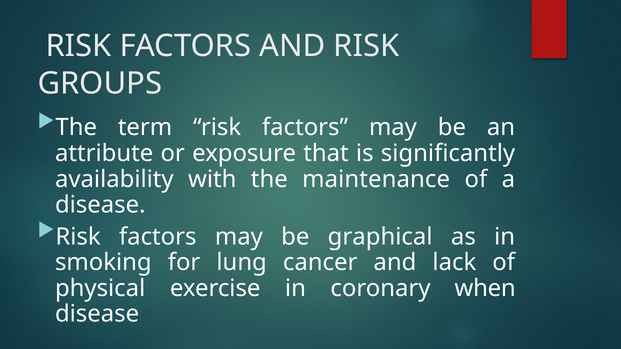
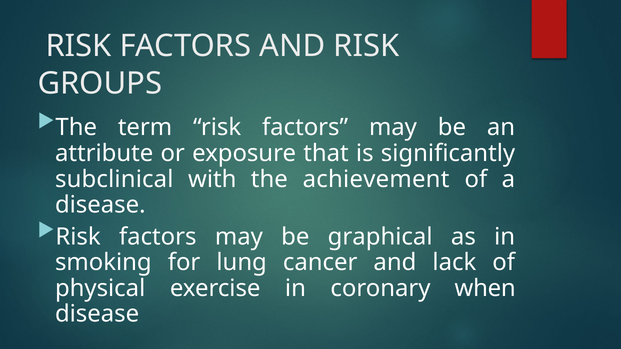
availability: availability -> subclinical
maintenance: maintenance -> achievement
